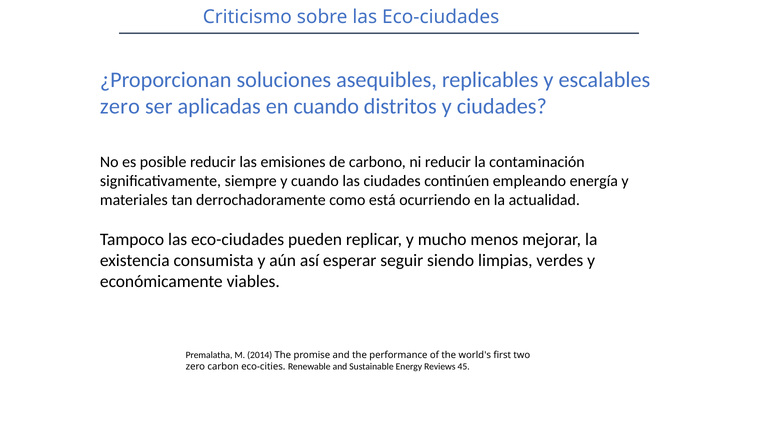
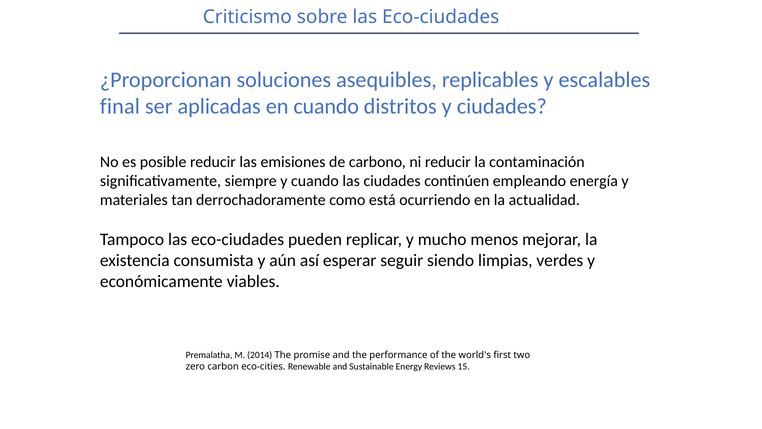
zero at (120, 106): zero -> final
45: 45 -> 15
